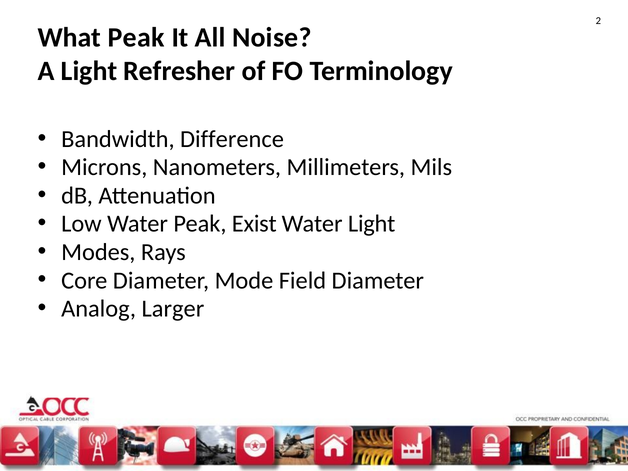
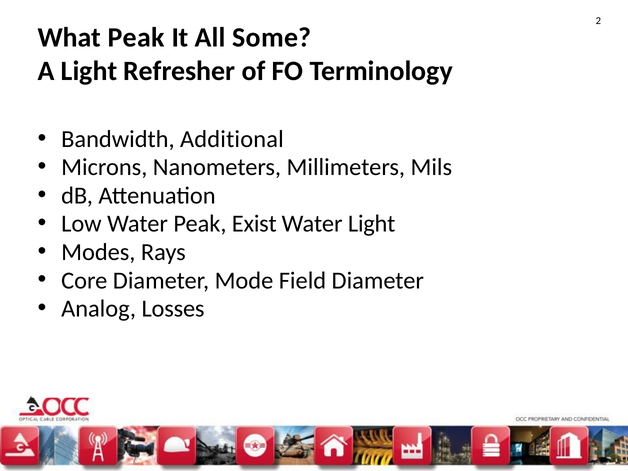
Noise: Noise -> Some
Difference: Difference -> Additional
Larger: Larger -> Losses
